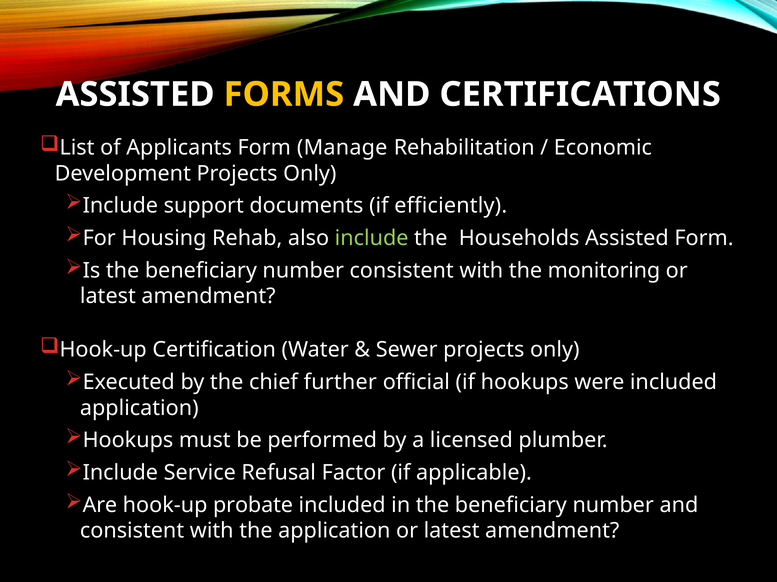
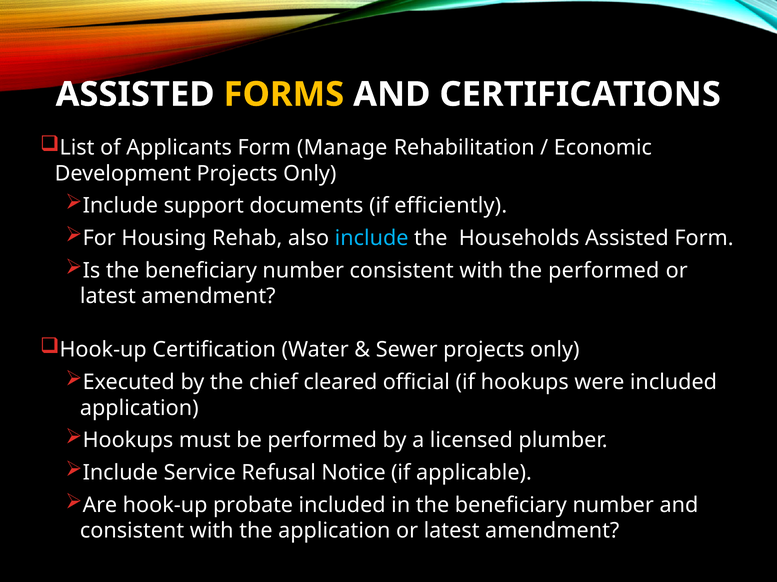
include at (372, 238) colour: light green -> light blue
the monitoring: monitoring -> performed
further: further -> cleared
Factor: Factor -> Notice
